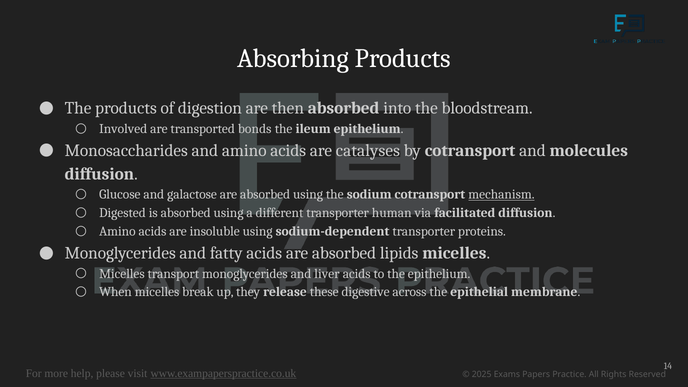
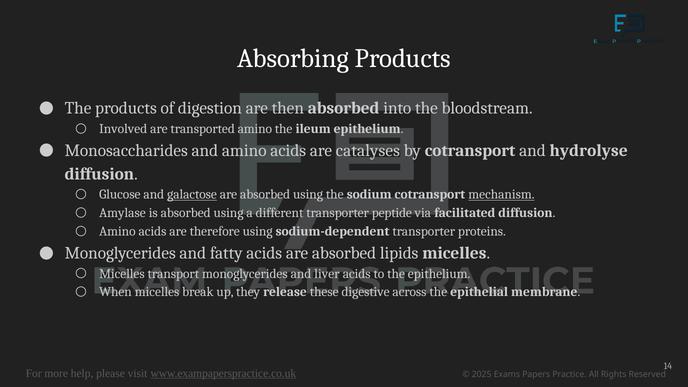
transported bonds: bonds -> amino
molecules: molecules -> hydrolyse
galactose underline: none -> present
Digested: Digested -> Amylase
human: human -> peptide
insoluble: insoluble -> therefore
